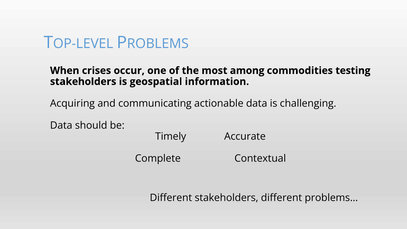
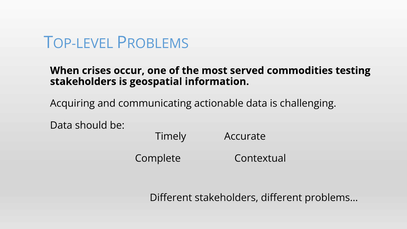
among: among -> served
